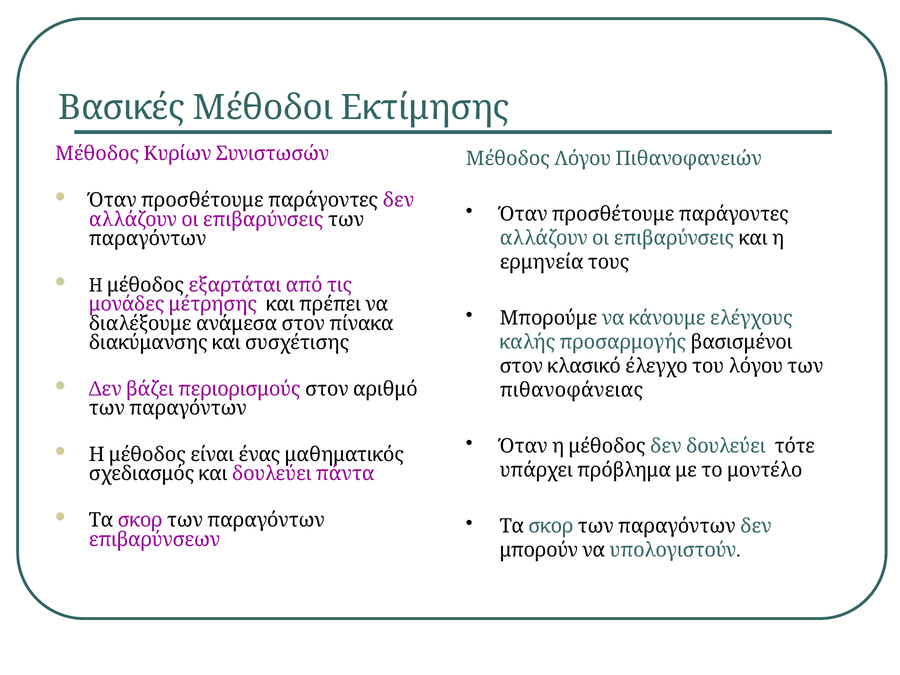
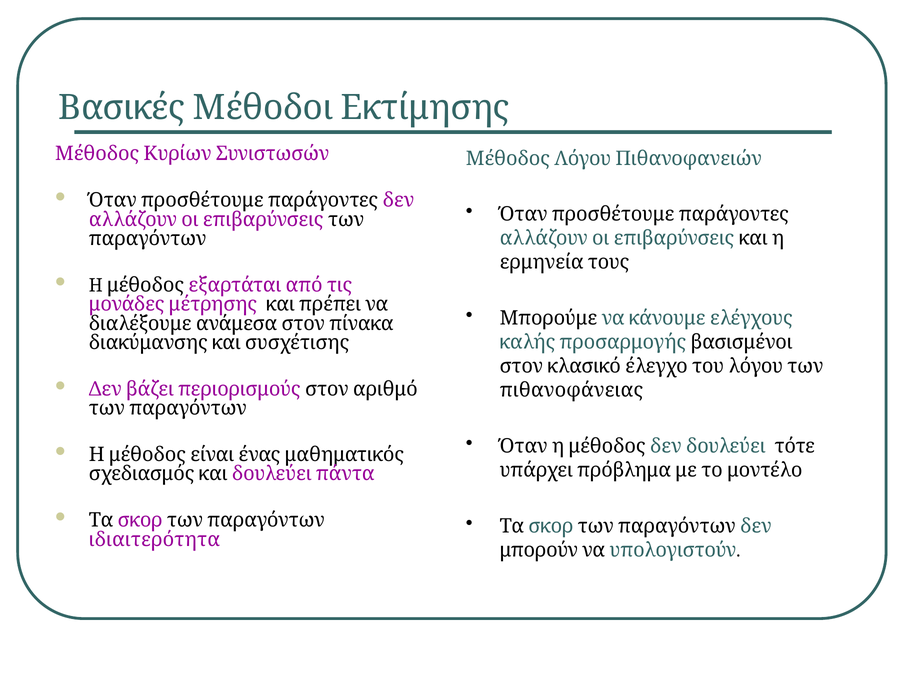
επιβαρύνσεων: επιβαρύνσεων -> ιδιαιτερότητα
